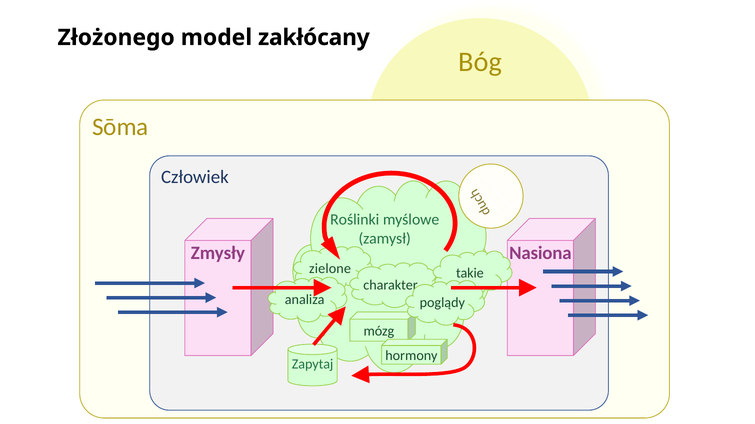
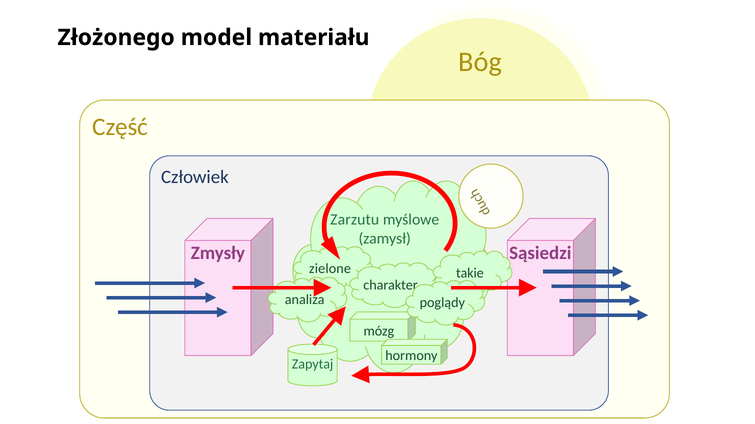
zakłócany: zakłócany -> materiału
Sōma: Sōma -> Część
Roślinki: Roślinki -> Zarzutu
Nasiona: Nasiona -> Sąsiedzi
